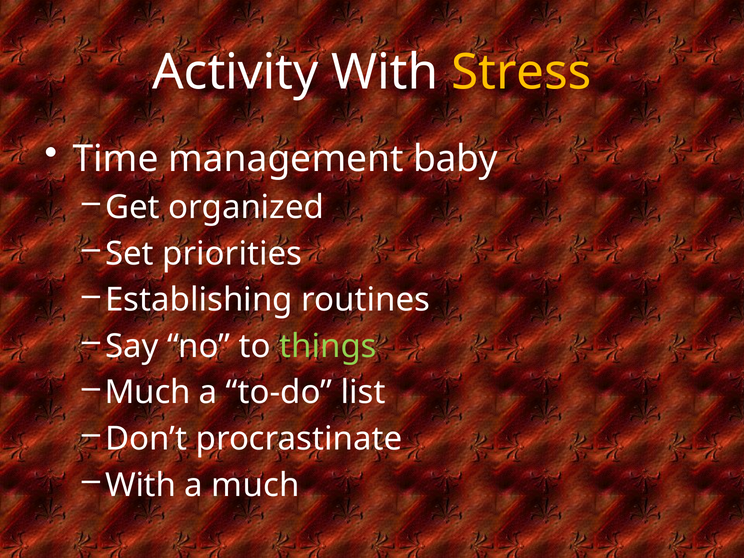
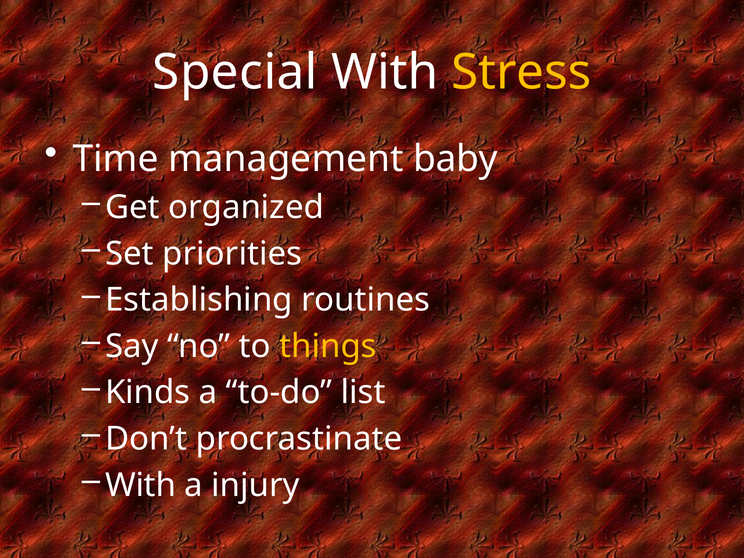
Activity: Activity -> Special
things colour: light green -> yellow
Much at (148, 393): Much -> Kinds
a much: much -> injury
